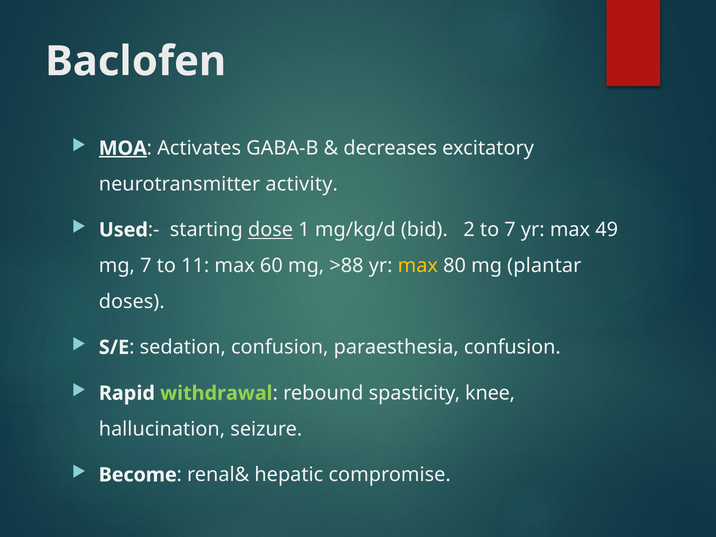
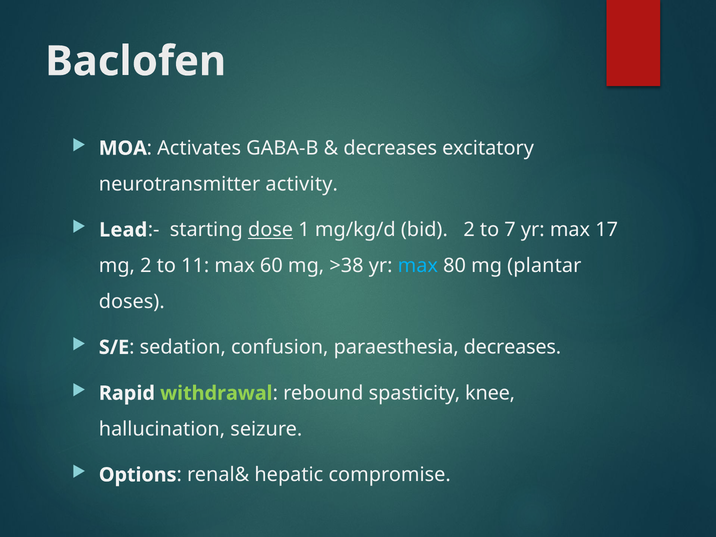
MOA underline: present -> none
Used: Used -> Lead
49: 49 -> 17
mg 7: 7 -> 2
>88: >88 -> >38
max at (418, 266) colour: yellow -> light blue
paraesthesia confusion: confusion -> decreases
Become: Become -> Options
